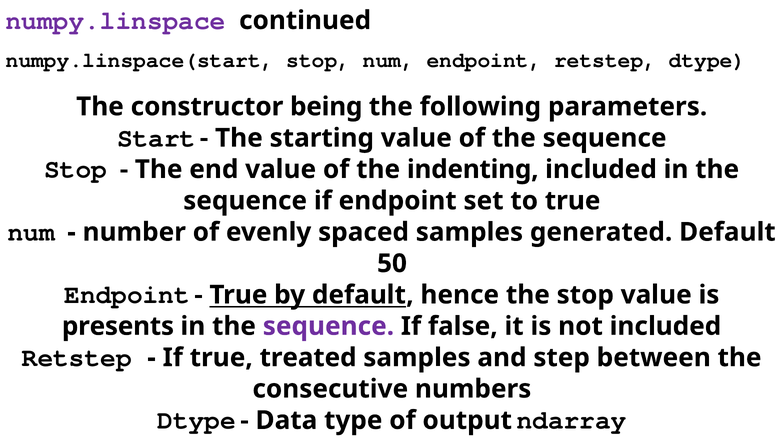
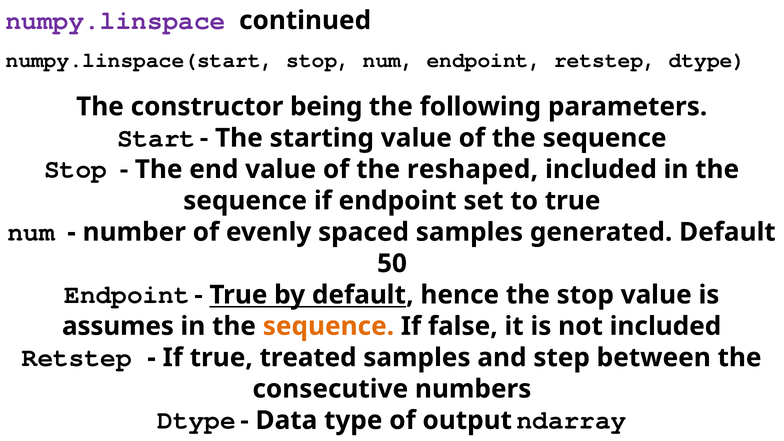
indenting: indenting -> reshaped
presents: presents -> assumes
sequence at (328, 326) colour: purple -> orange
